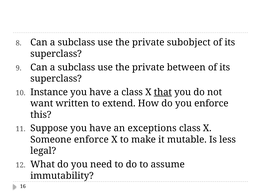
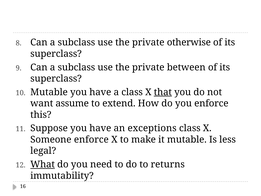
subobject: subobject -> otherwise
Instance at (49, 92): Instance -> Mutable
written: written -> assume
What underline: none -> present
assume: assume -> returns
